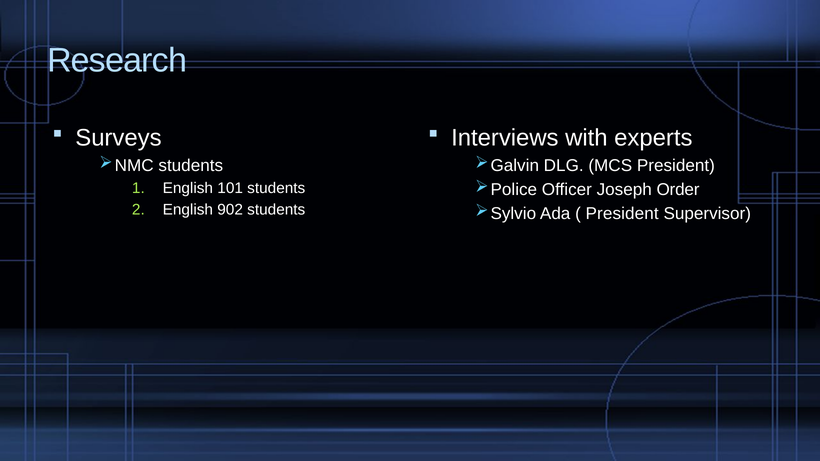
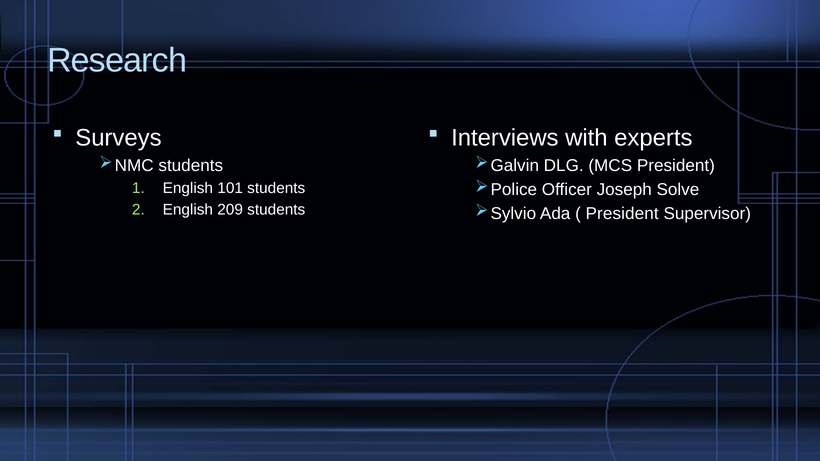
Order: Order -> Solve
902: 902 -> 209
